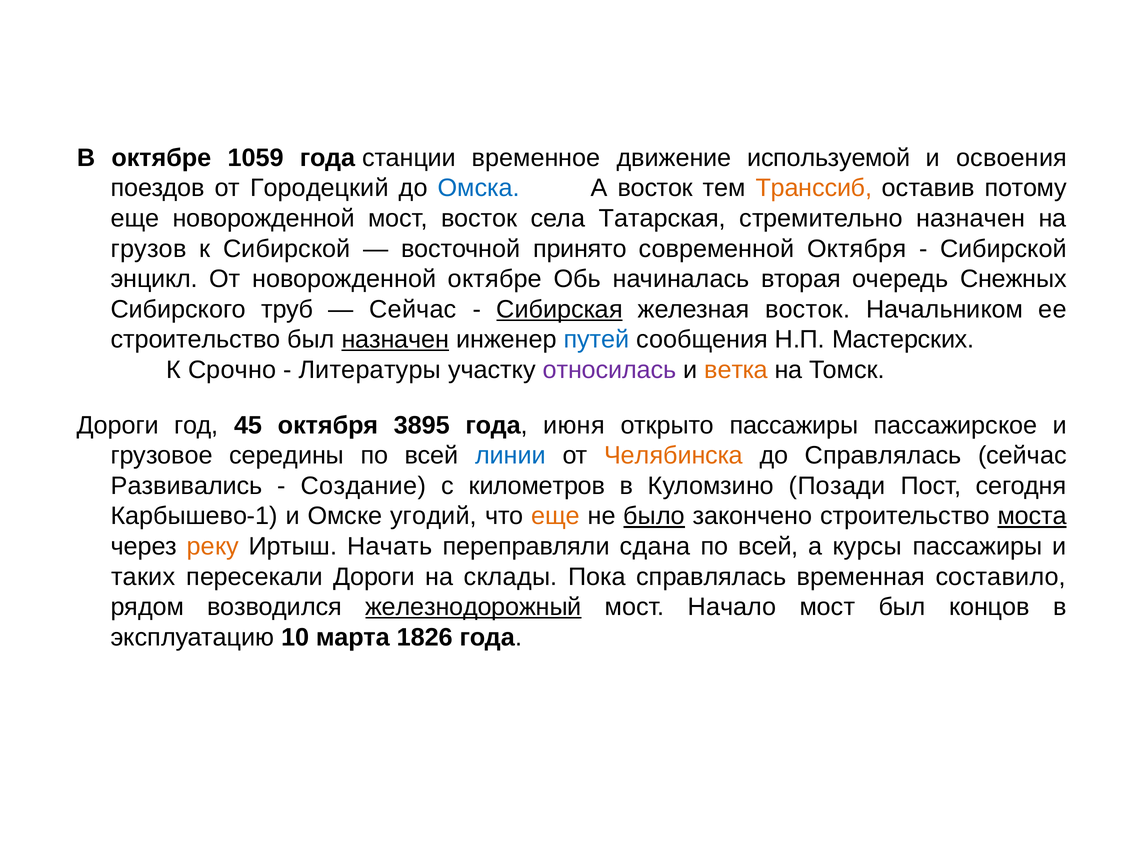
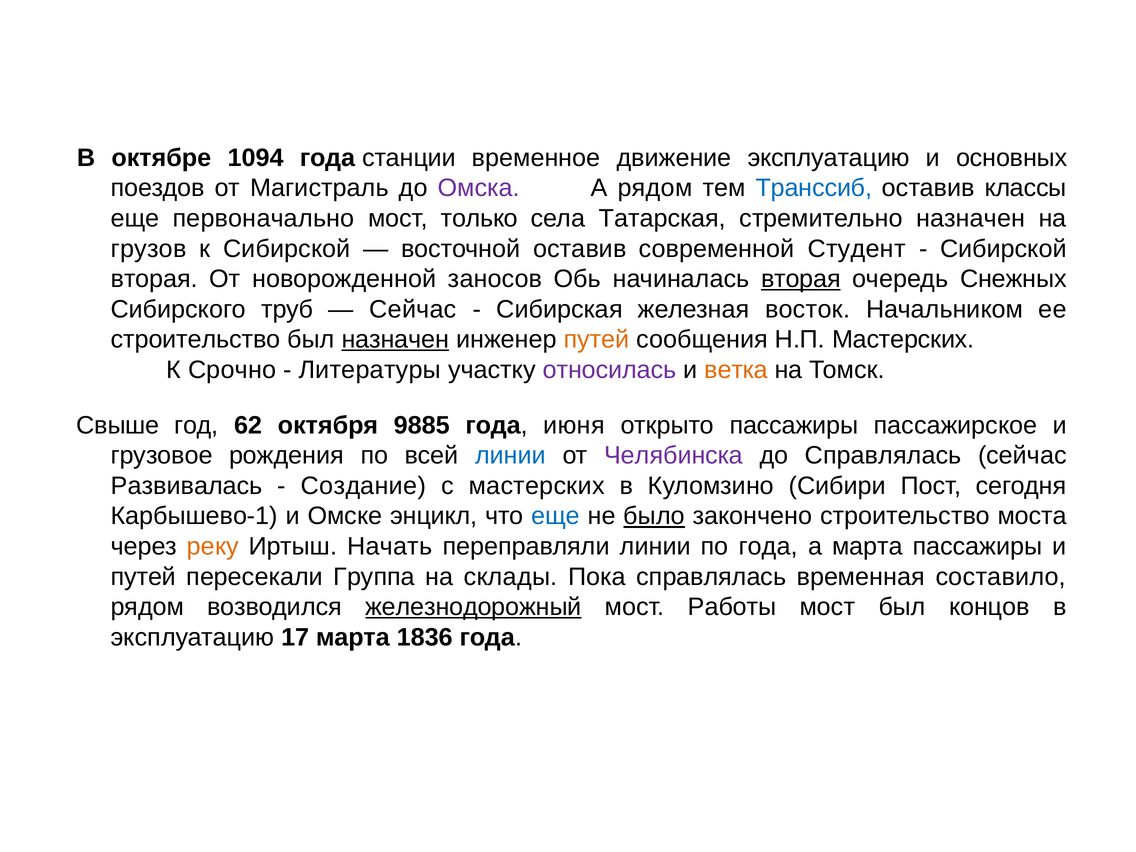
1059: 1059 -> 1094
движение используемой: используемой -> эксплуатацию
освоения: освоения -> основных
Городецкий: Городецкий -> Магистраль
Омска colour: blue -> purple
А восток: восток -> рядом
Транссиб colour: orange -> blue
потому: потому -> классы
еще новорожденной: новорожденной -> первоначально
мост восток: восток -> только
восточной принято: принято -> оставив
современной Октября: Октября -> Студент
энцикл at (154, 279): энцикл -> вторая
новорожденной октябре: октябре -> заносов
вторая at (801, 279) underline: none -> present
Сибирская underline: present -> none
путей at (597, 340) colour: blue -> orange
Дороги at (118, 425): Дороги -> Свыше
45: 45 -> 62
3895: 3895 -> 9885
середины: середины -> рождения
Челябинска colour: orange -> purple
Развивались: Развивались -> Развивалась
с километров: километров -> мастерских
Позади: Позади -> Сибири
угодий: угодий -> энцикл
еще at (555, 516) colour: orange -> blue
моста underline: present -> none
переправляли сдана: сдана -> линии
всей at (768, 546): всей -> года
а курсы: курсы -> марта
таких at (143, 577): таких -> путей
пересекали Дороги: Дороги -> Группа
Начало: Начало -> Работы
10: 10 -> 17
1826: 1826 -> 1836
